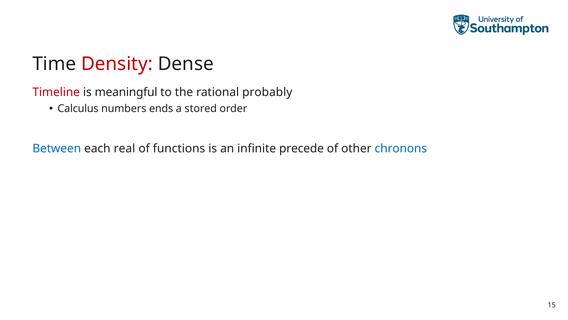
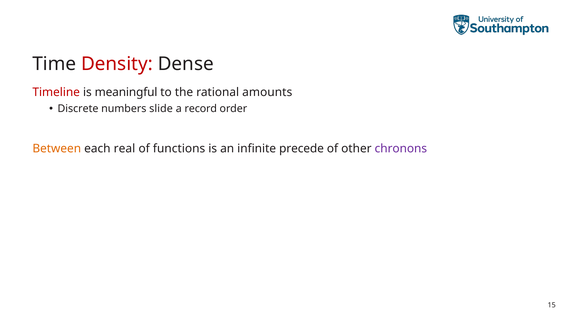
probably: probably -> amounts
Calculus: Calculus -> Discrete
ends: ends -> slide
stored: stored -> record
Between colour: blue -> orange
chronons colour: blue -> purple
